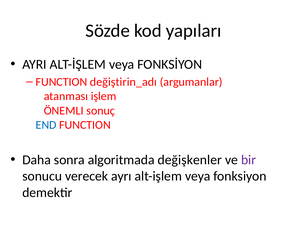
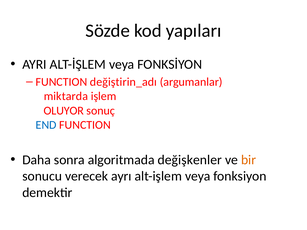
atanması: atanması -> miktarda
ÖNEMLI: ÖNEMLI -> OLUYOR
bir colour: purple -> orange
